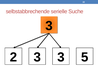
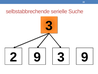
2 3: 3 -> 9
3 5: 5 -> 9
